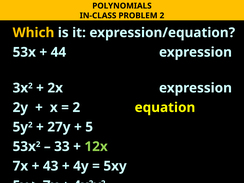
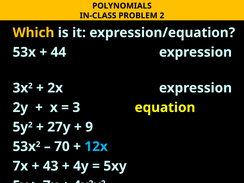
2 at (76, 107): 2 -> 3
5: 5 -> 9
33: 33 -> 70
12x colour: light green -> light blue
